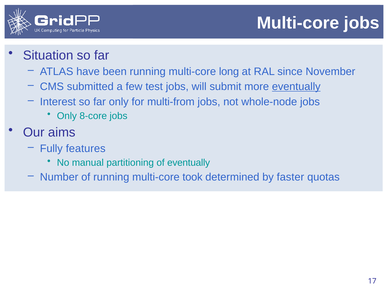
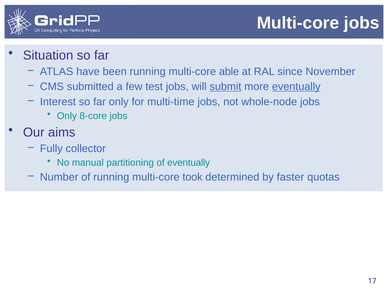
long: long -> able
submit underline: none -> present
multi-from: multi-from -> multi-time
features: features -> collector
